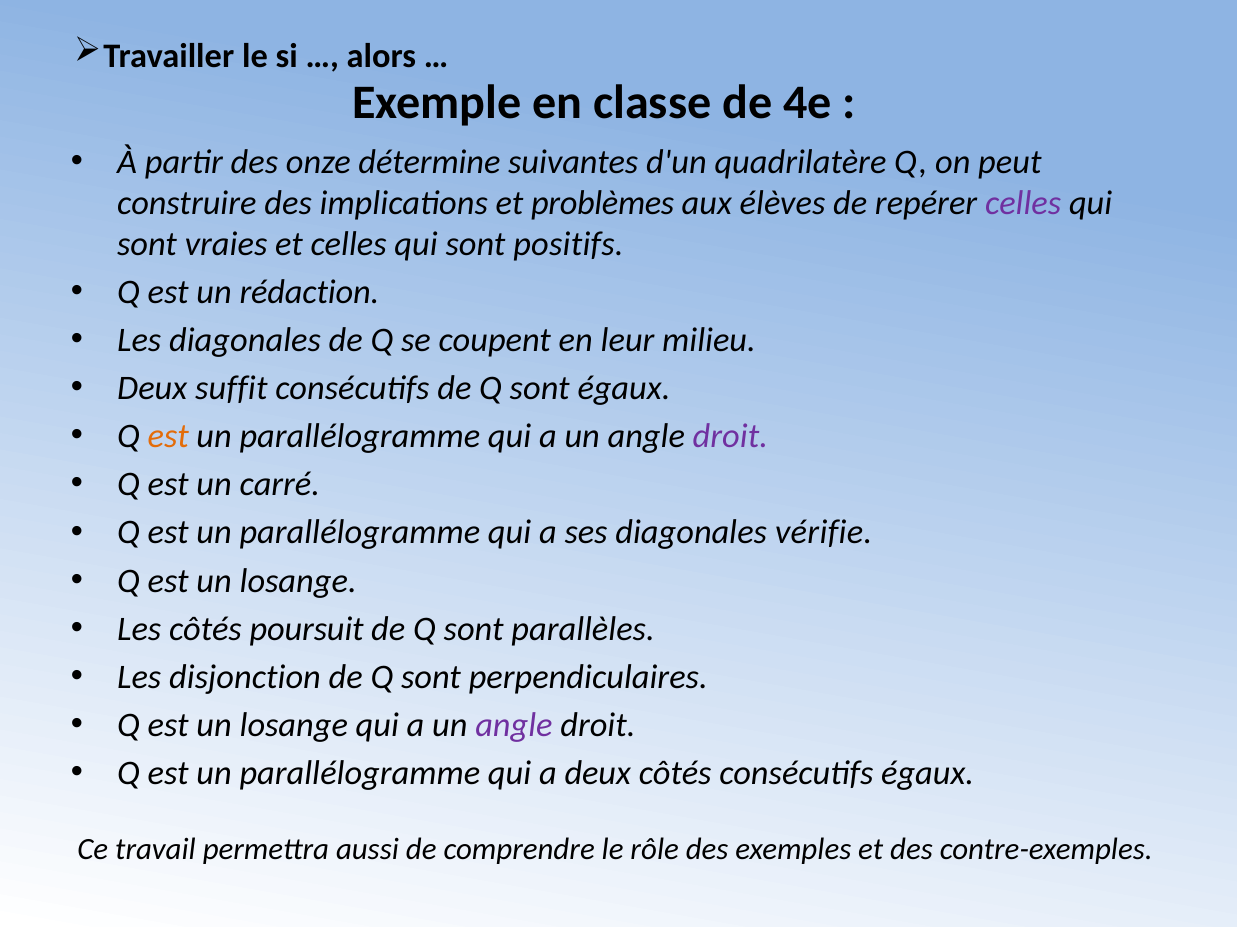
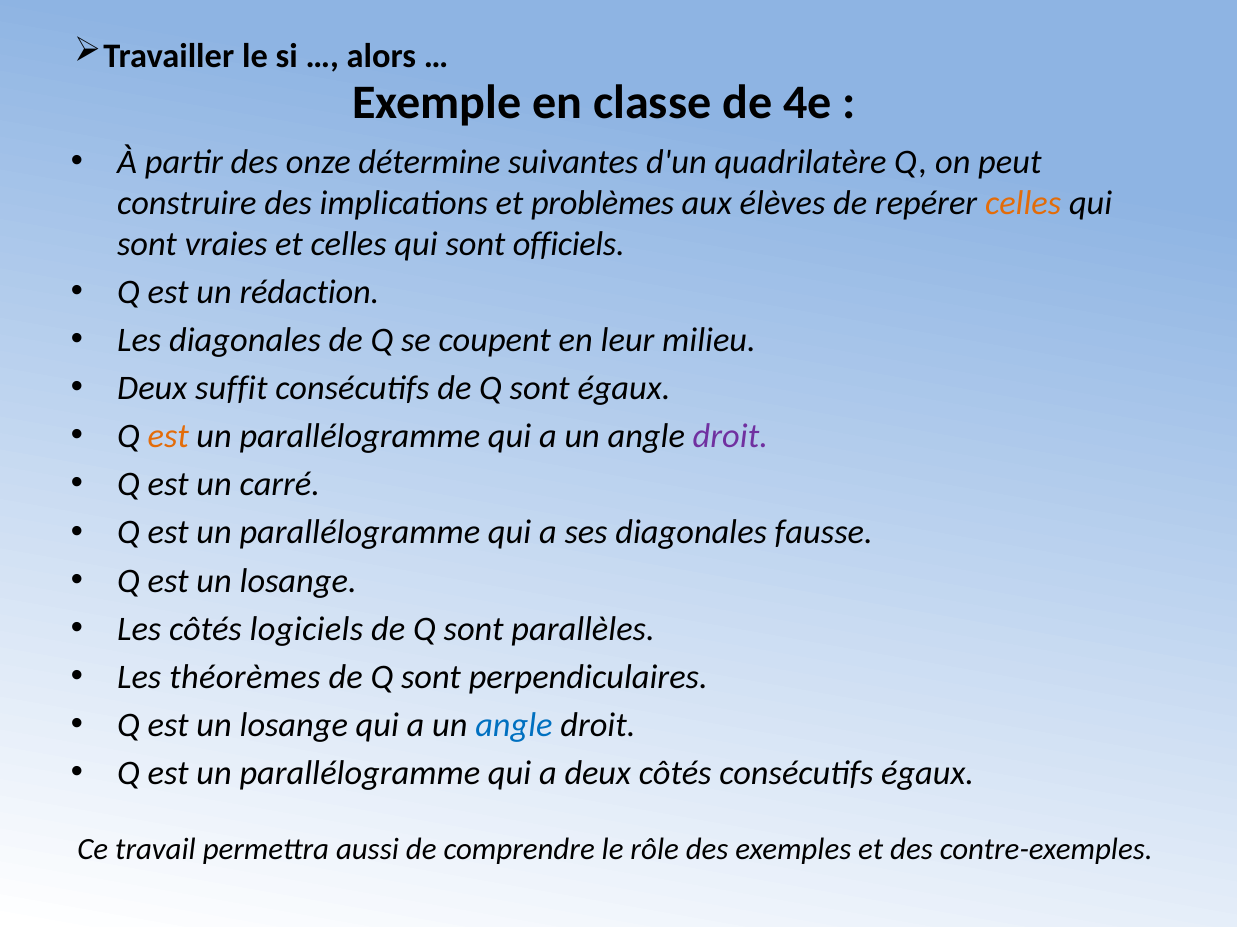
celles at (1023, 203) colour: purple -> orange
positifs: positifs -> officiels
vérifie: vérifie -> fausse
poursuit: poursuit -> logiciels
disjonction: disjonction -> théorèmes
angle at (514, 726) colour: purple -> blue
